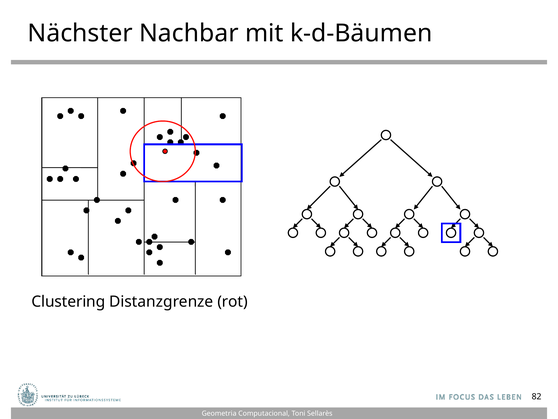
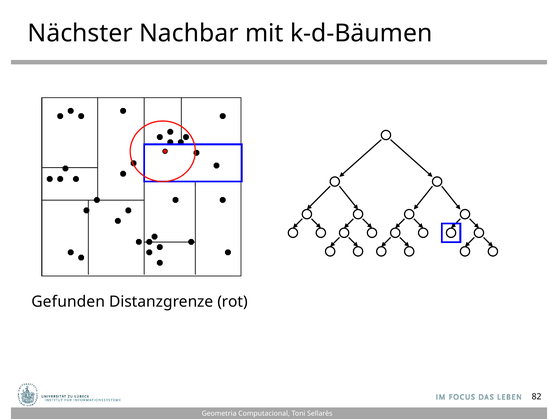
Clustering: Clustering -> Gefunden
